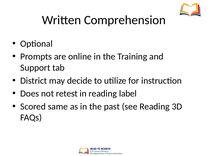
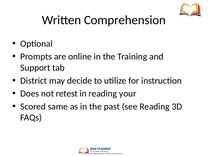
label: label -> your
